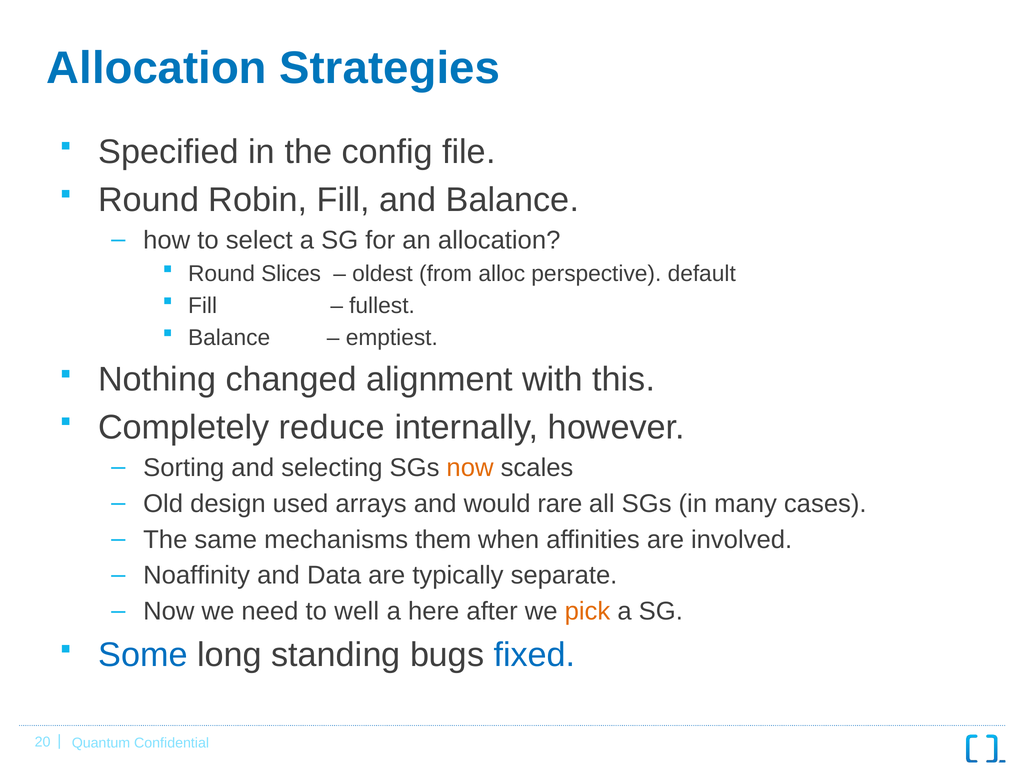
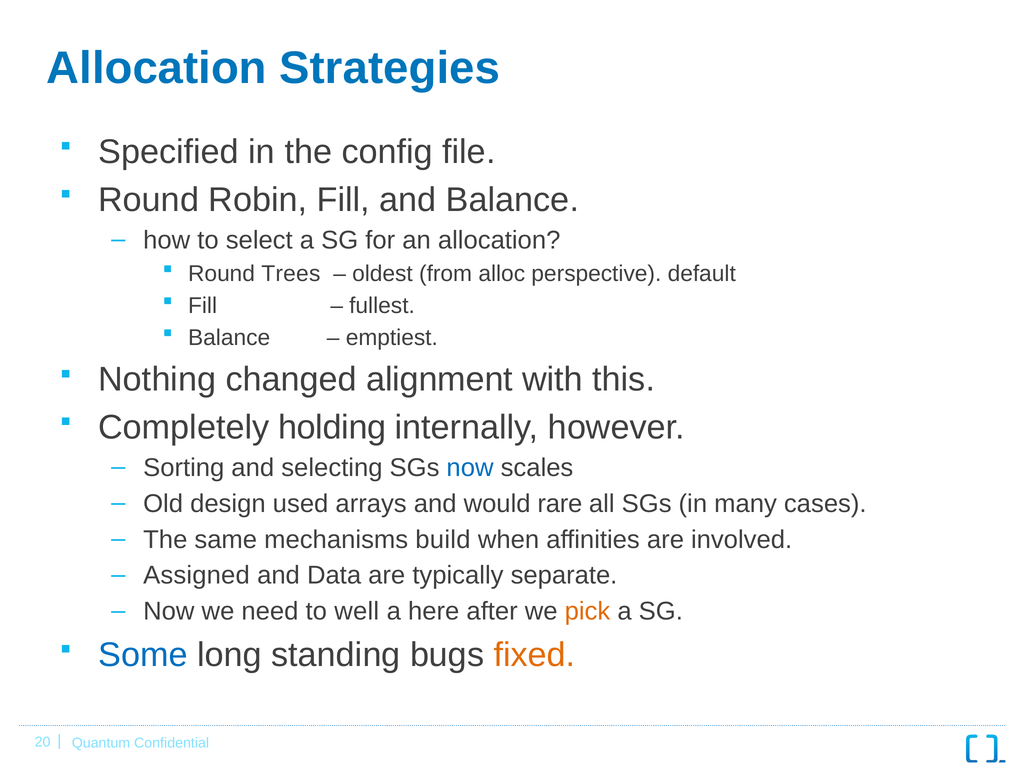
Slices: Slices -> Trees
reduce: reduce -> holding
now at (470, 467) colour: orange -> blue
them: them -> build
Noaffinity: Noaffinity -> Assigned
fixed colour: blue -> orange
